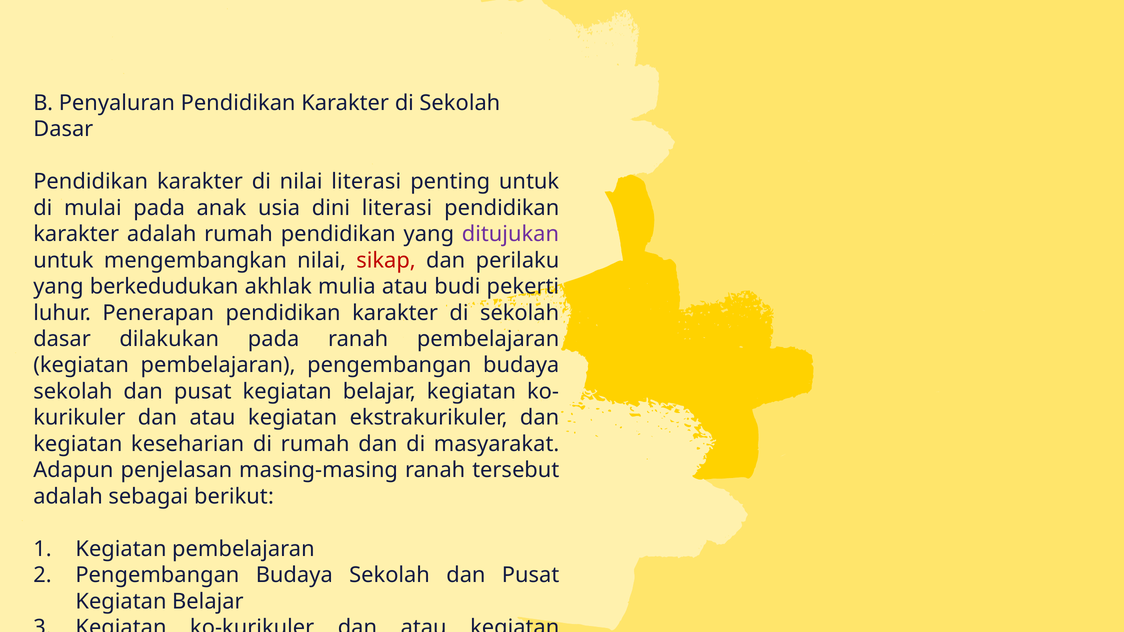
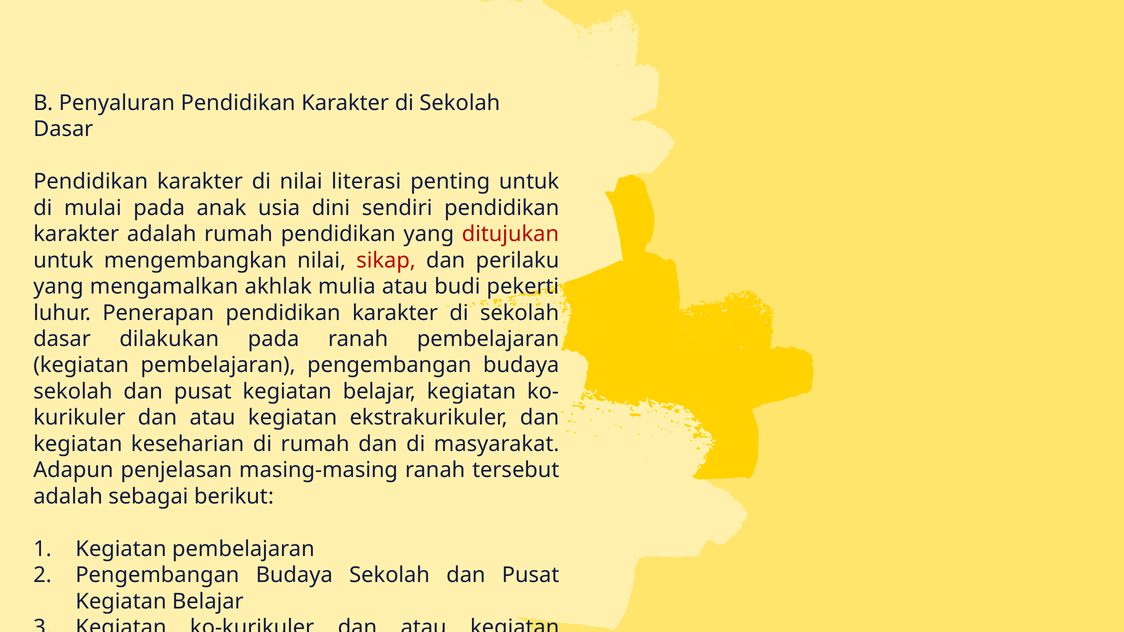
dini literasi: literasi -> sendiri
ditujukan colour: purple -> red
berkedudukan: berkedudukan -> mengamalkan
